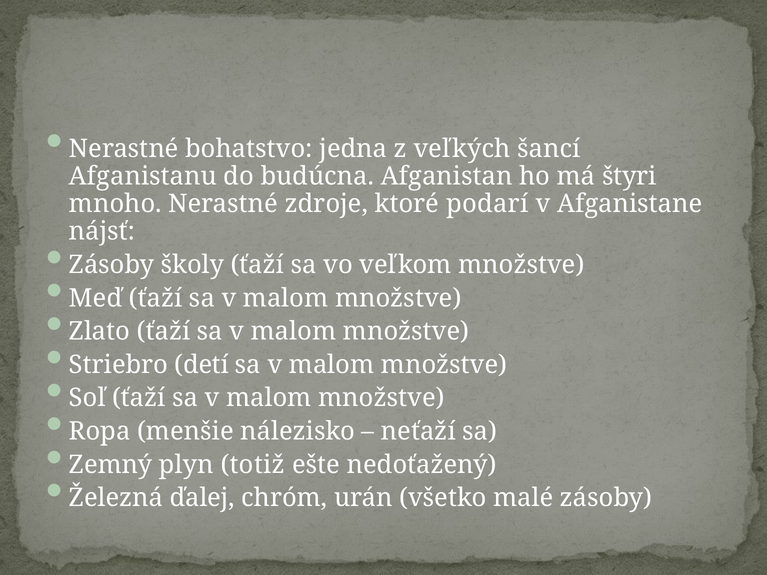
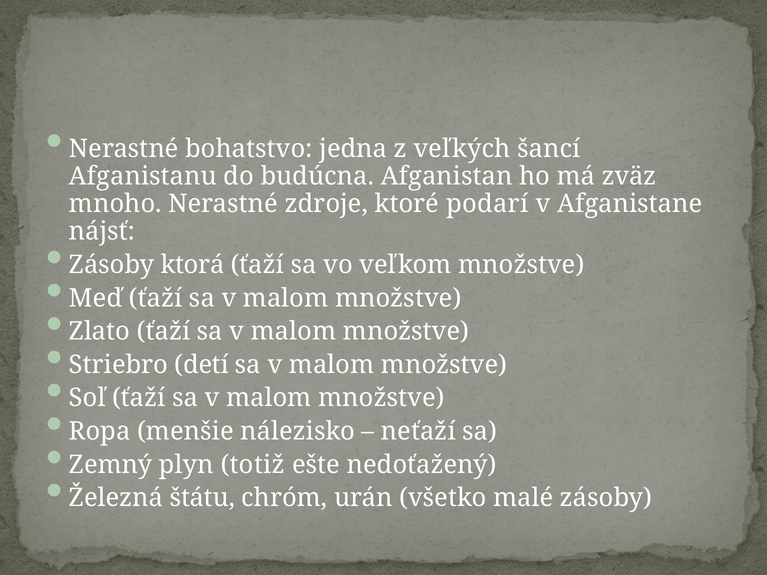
štyri: štyri -> zväz
školy: školy -> ktorá
ďalej: ďalej -> štátu
